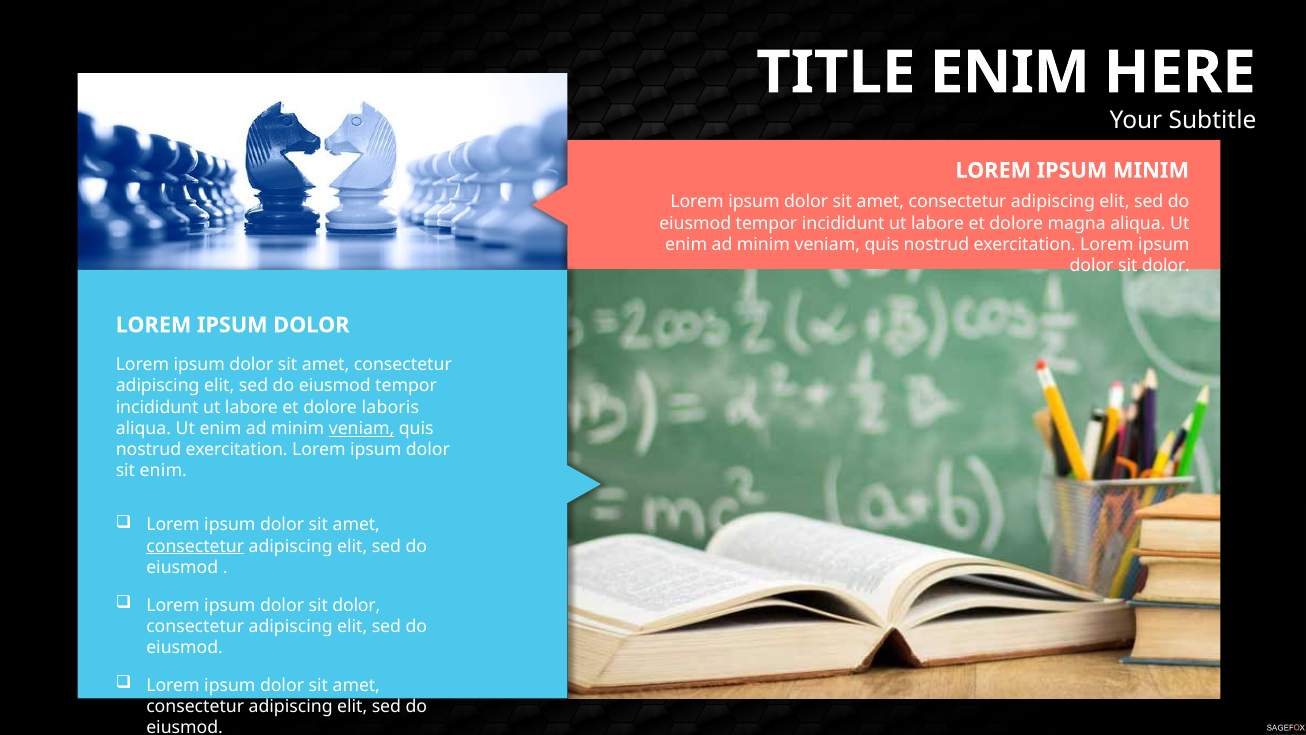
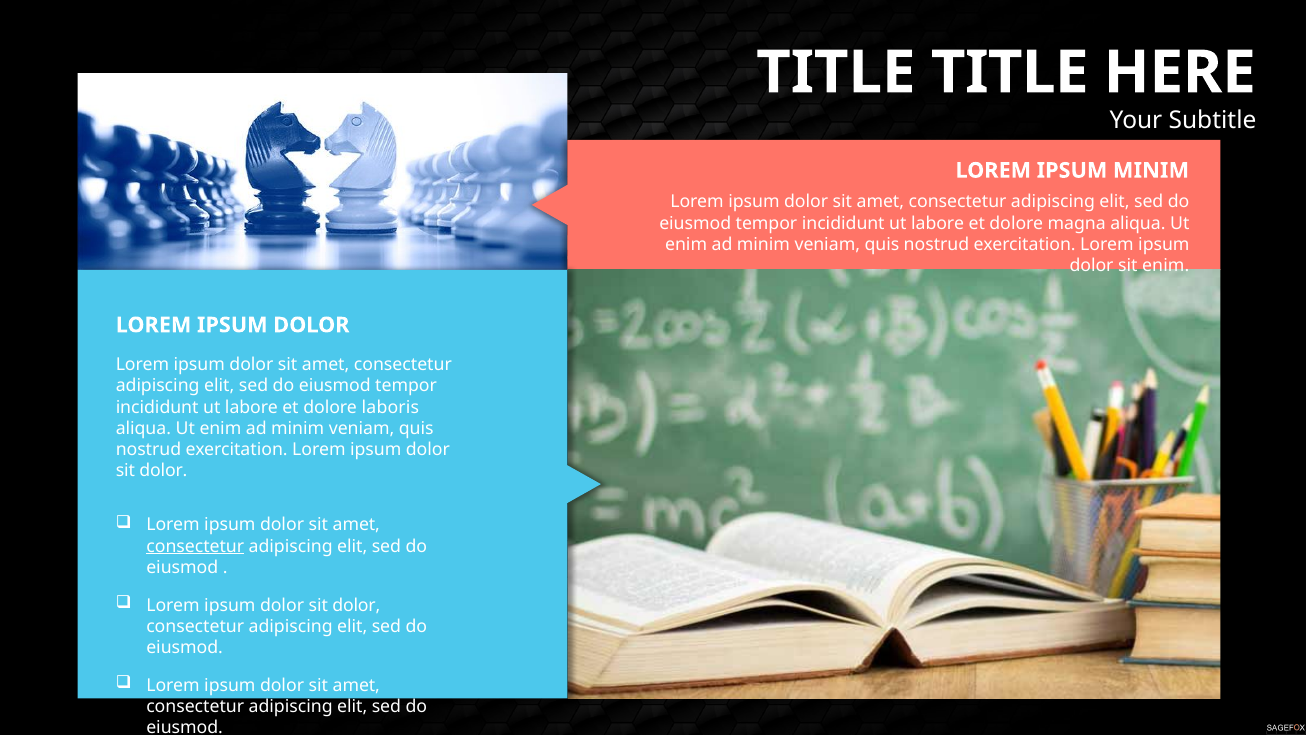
TITLE ENIM: ENIM -> TITLE
dolor at (1166, 266): dolor -> enim
veniam at (362, 428) underline: present -> none
enim at (163, 471): enim -> dolor
